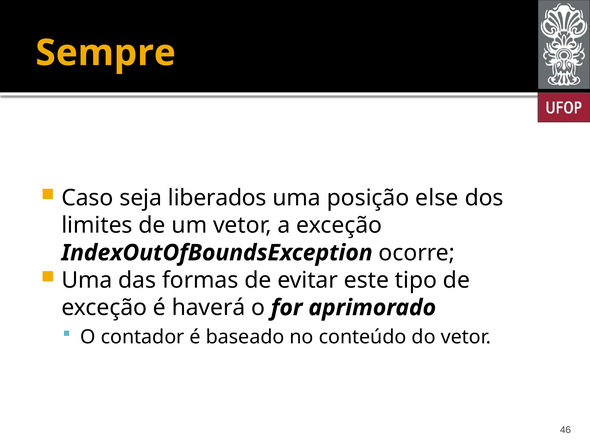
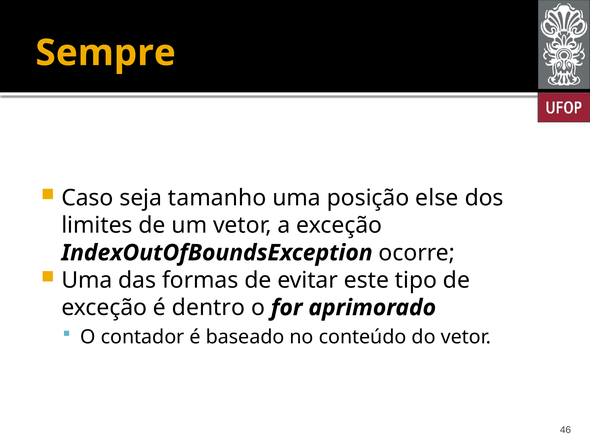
liberados: liberados -> tamanho
haverá: haverá -> dentro
